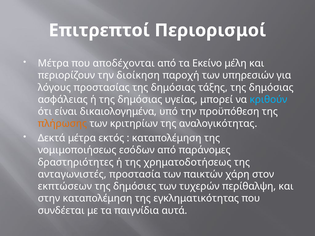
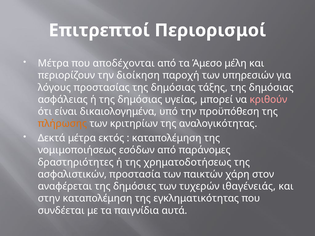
Εκείνο: Εκείνο -> Άμεσο
κριθούν colour: light blue -> pink
ανταγωνιστές: ανταγωνιστές -> ασφαλιστικών
εκπτώσεων: εκπτώσεων -> αναφέρεται
περίθαλψη: περίθαλψη -> ιθαγένειάς
